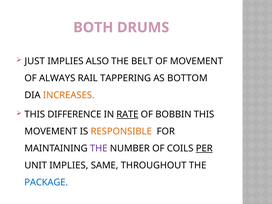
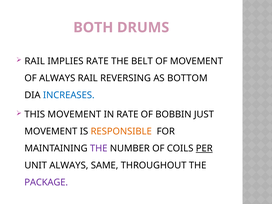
JUST at (35, 61): JUST -> RAIL
IMPLIES ALSO: ALSO -> RATE
TAPPERING: TAPPERING -> REVERSING
INCREASES colour: orange -> blue
THIS DIFFERENCE: DIFFERENCE -> MOVEMENT
RATE at (127, 114) underline: present -> none
BOBBIN THIS: THIS -> JUST
UNIT IMPLIES: IMPLIES -> ALWAYS
PACKAGE colour: blue -> purple
